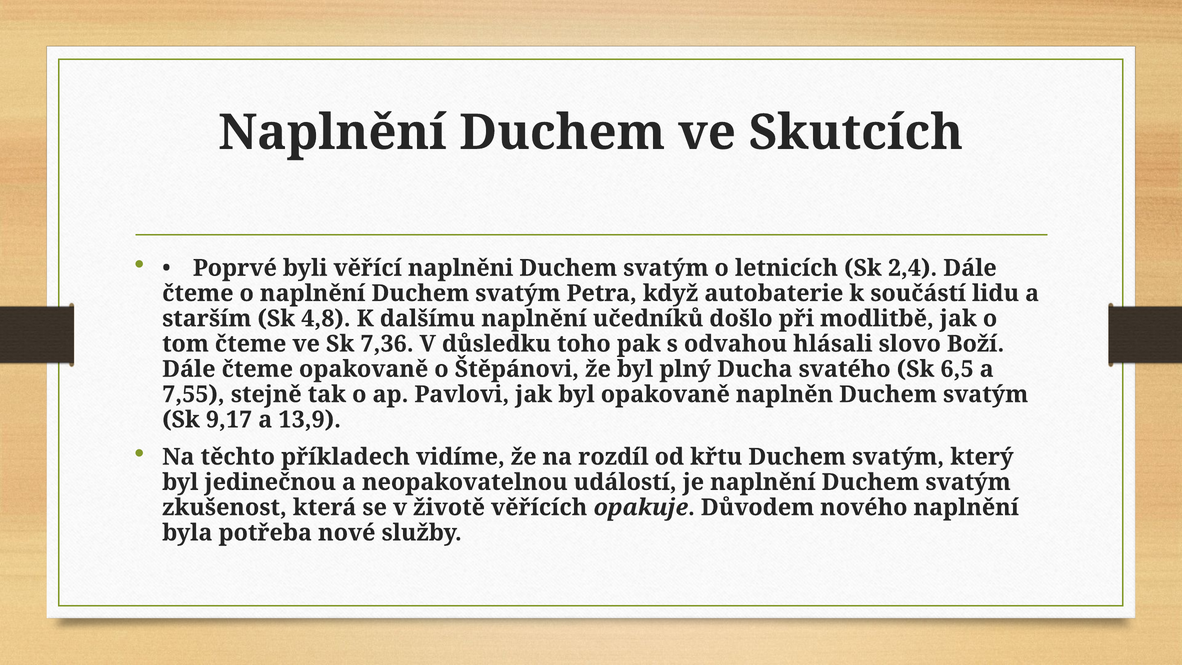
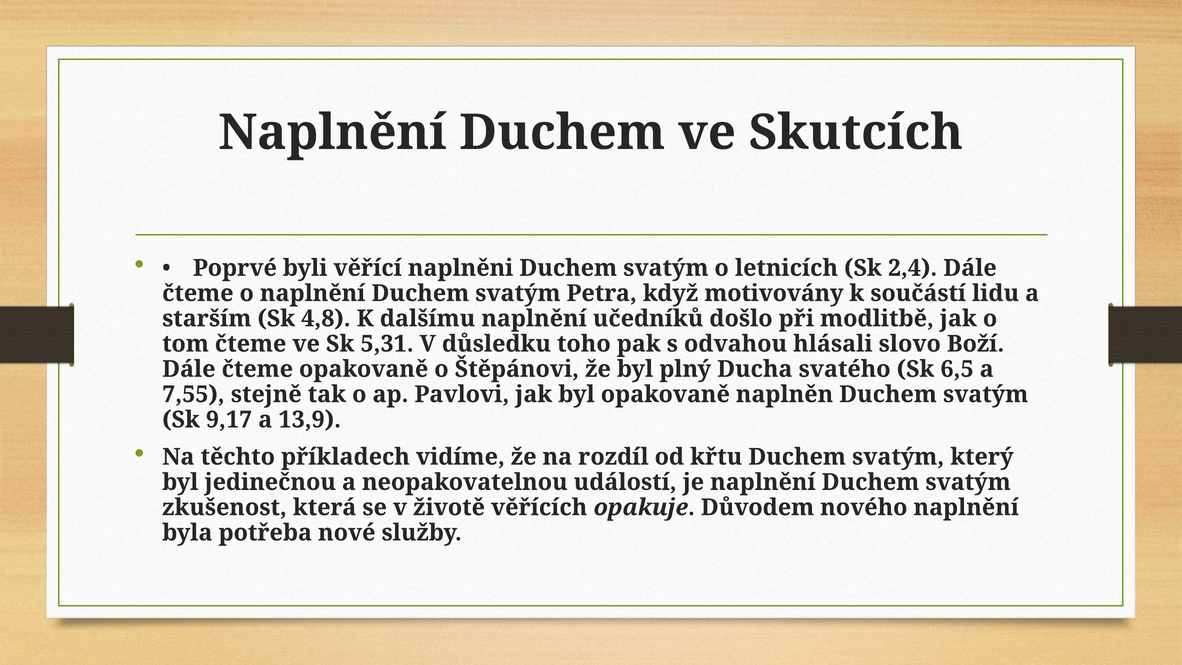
autobaterie: autobaterie -> motivovány
7,36: 7,36 -> 5,31
